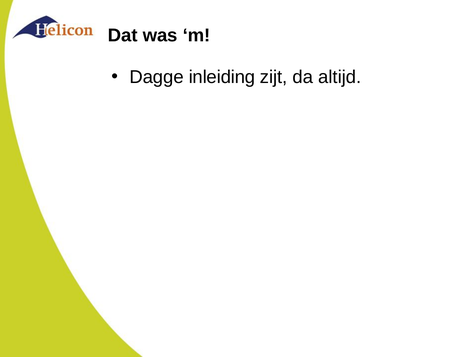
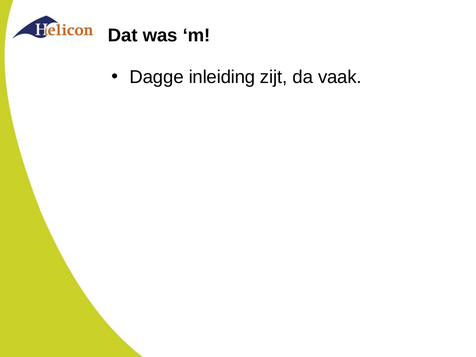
altijd: altijd -> vaak
